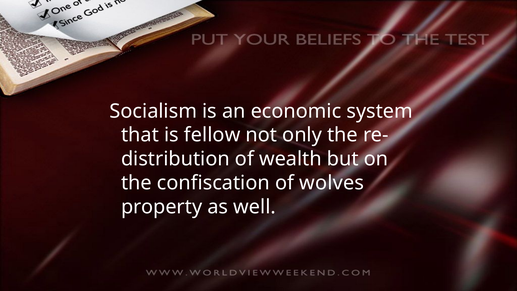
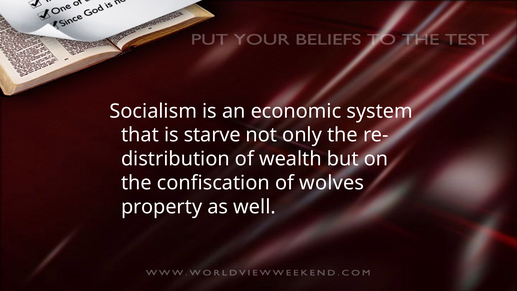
fellow: fellow -> starve
